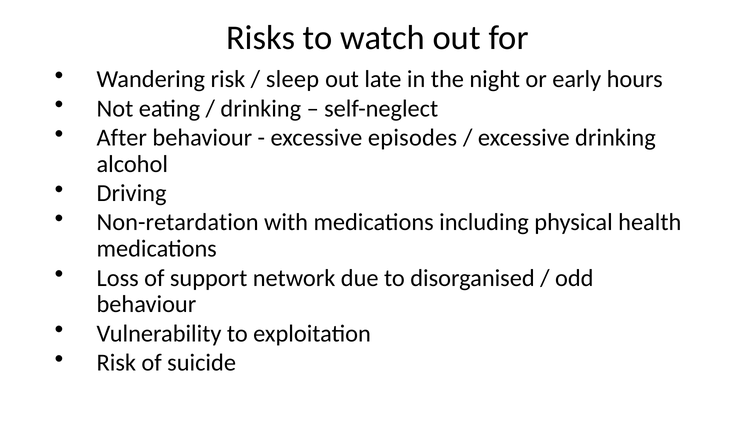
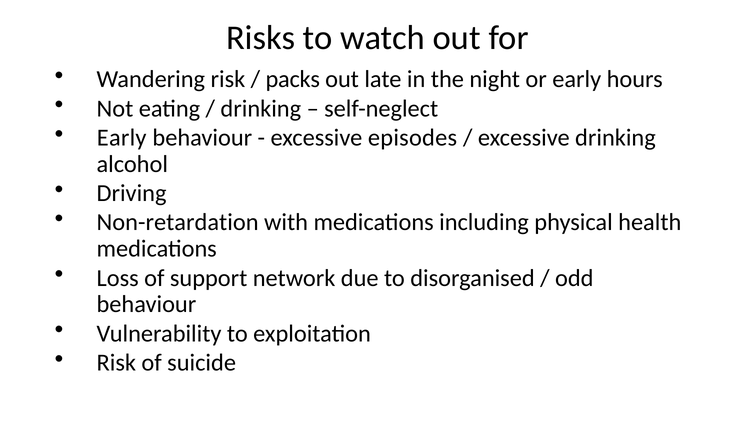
sleep: sleep -> packs
After at (122, 138): After -> Early
